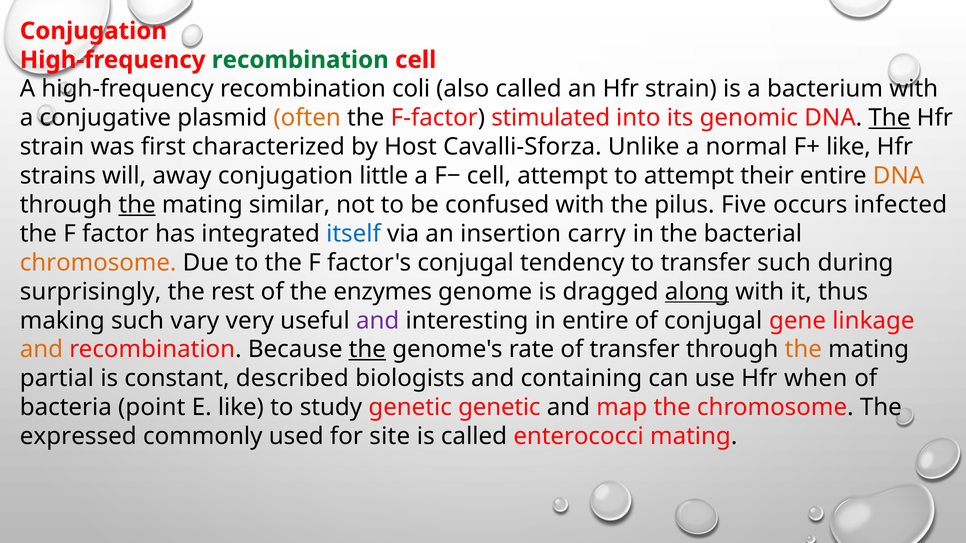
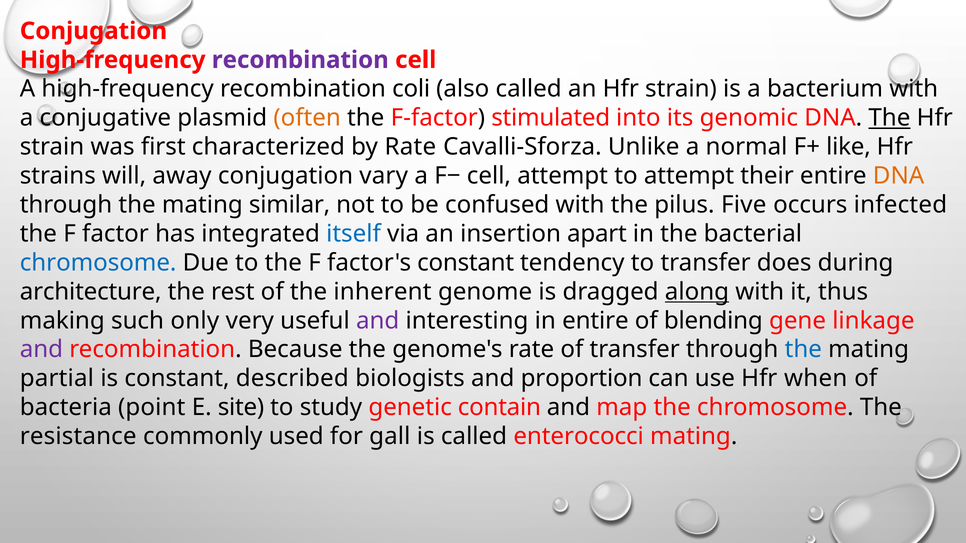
recombination at (300, 60) colour: green -> purple
by Host: Host -> Rate
little: little -> vary
the at (137, 205) underline: present -> none
carry: carry -> apart
chromosome at (98, 263) colour: orange -> blue
factor's conjugal: conjugal -> constant
transfer such: such -> does
surprisingly: surprisingly -> architecture
enzymes: enzymes -> inherent
vary: vary -> only
of conjugal: conjugal -> blending
and at (41, 350) colour: orange -> purple
the at (367, 350) underline: present -> none
the at (803, 350) colour: orange -> blue
containing: containing -> proportion
E like: like -> site
genetic genetic: genetic -> contain
expressed: expressed -> resistance
site: site -> gall
